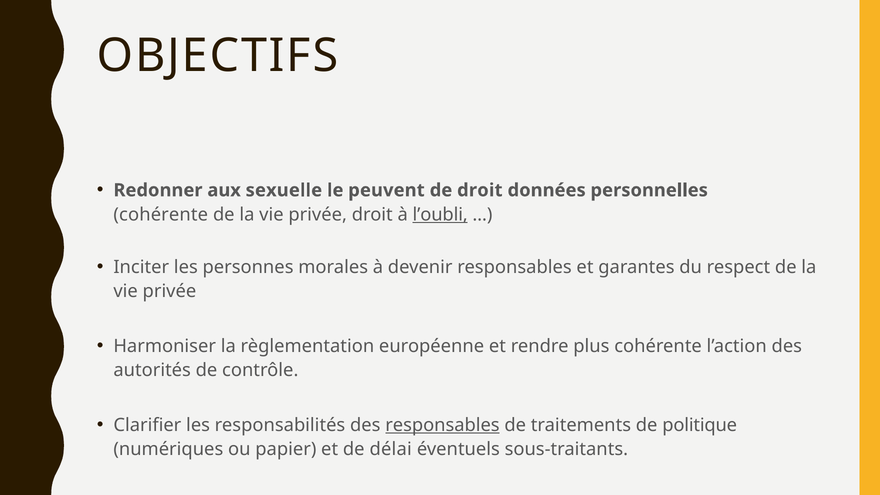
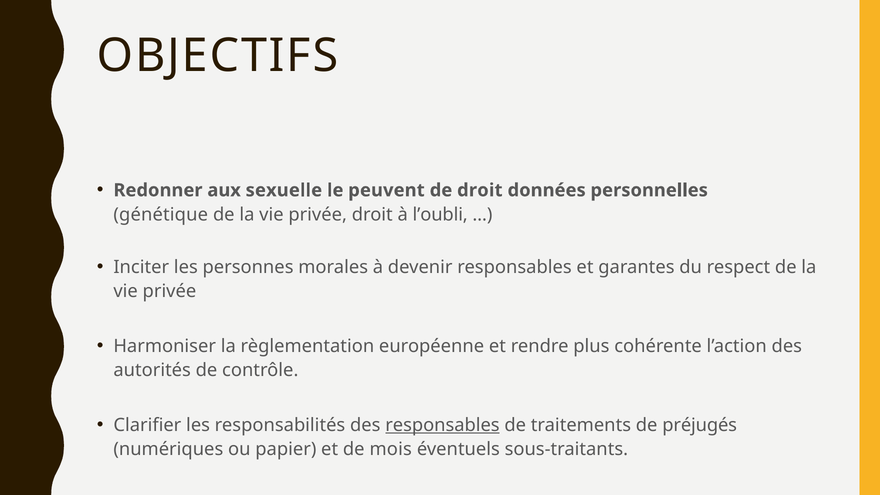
cohérente at (161, 214): cohérente -> génétique
l’oubli underline: present -> none
politique: politique -> préjugés
délai: délai -> mois
